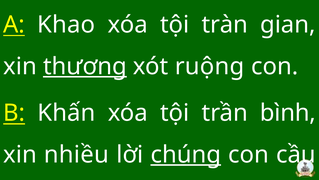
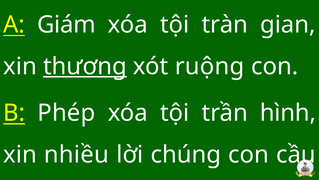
Khao: Khao -> Giám
Khấn: Khấn -> Phép
bình: bình -> hình
chúng underline: present -> none
